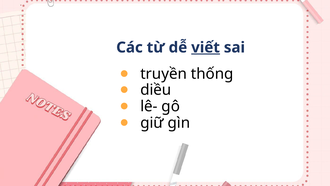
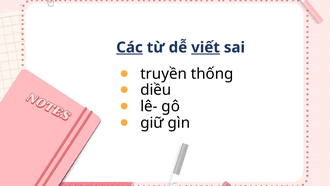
Các underline: none -> present
